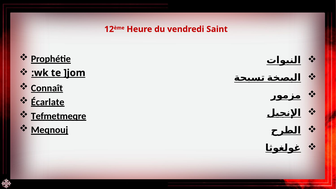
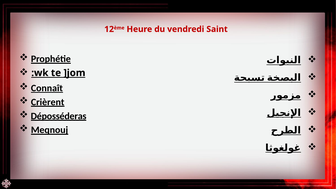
Écarlate: Écarlate -> Crièrent
Tefmetmeqre: Tefmetmeqre -> Déposséderas
